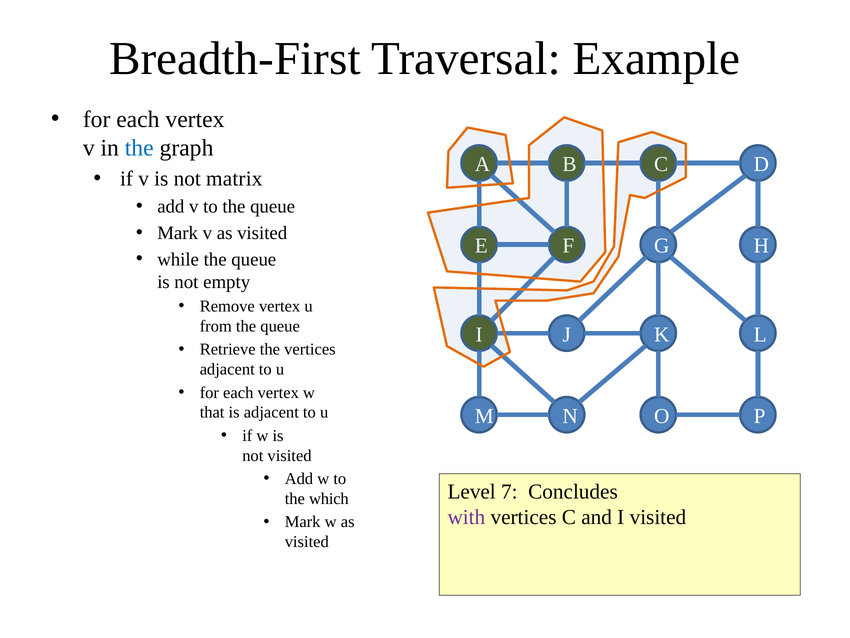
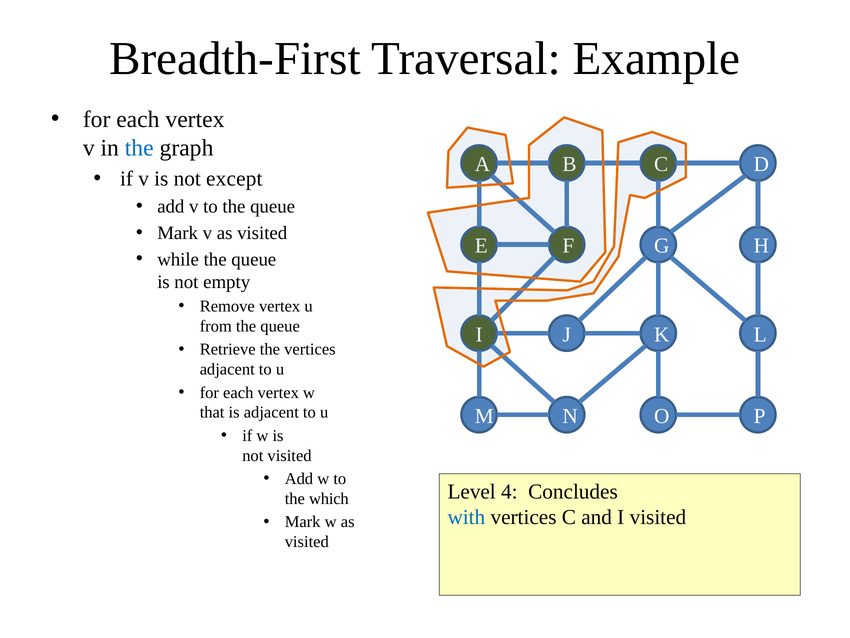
matrix: matrix -> except
7: 7 -> 4
with colour: purple -> blue
